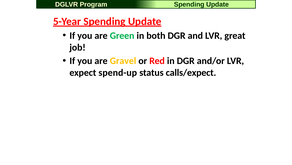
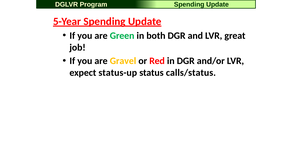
spend-up: spend-up -> status-up
calls/expect: calls/expect -> calls/status
